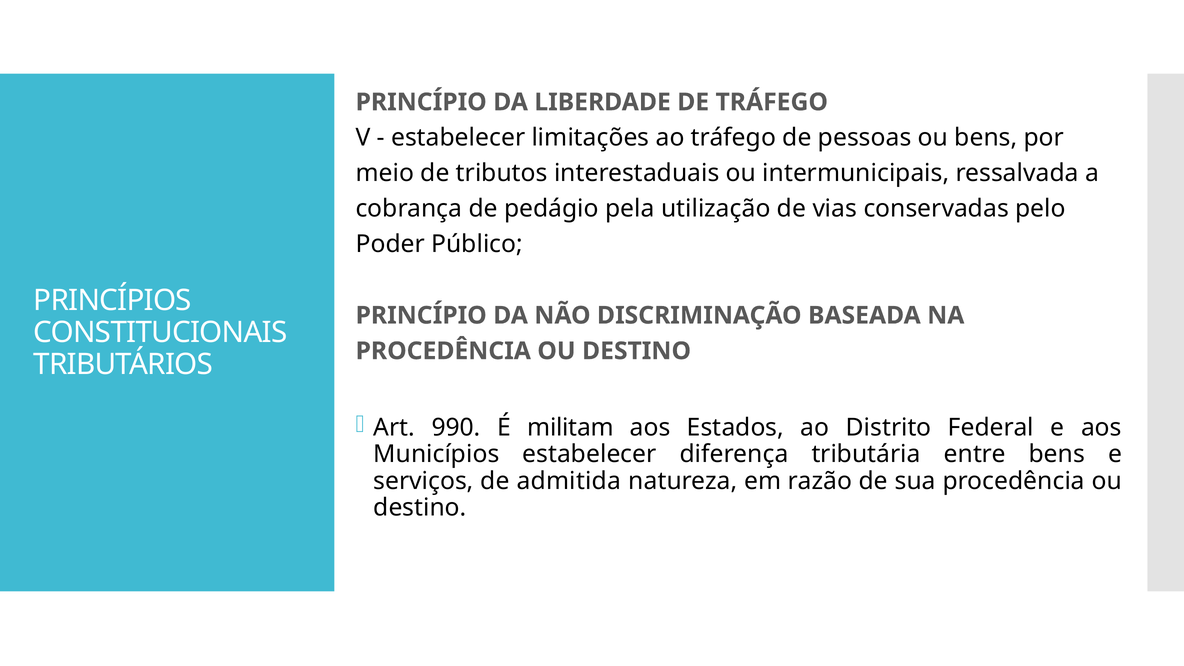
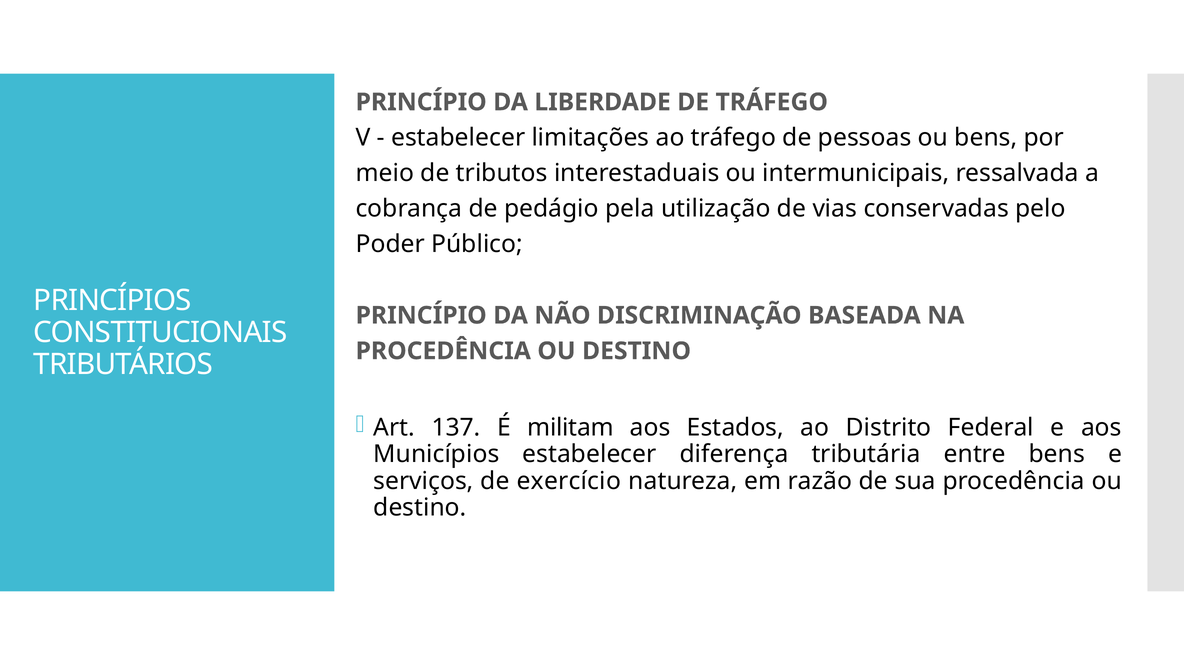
990: 990 -> 137
admitida: admitida -> exercício
